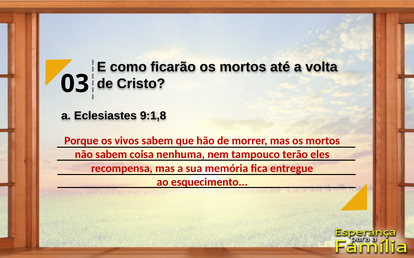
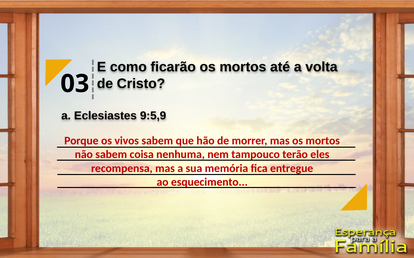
9:1,8: 9:1,8 -> 9:5,9
